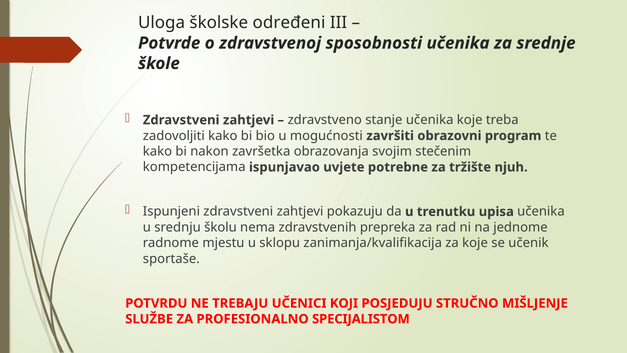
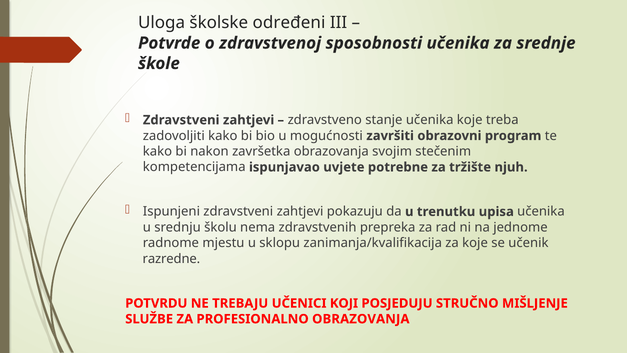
sportaše: sportaše -> razredne
PROFESIONALNO SPECIJALISTOM: SPECIJALISTOM -> OBRAZOVANJA
